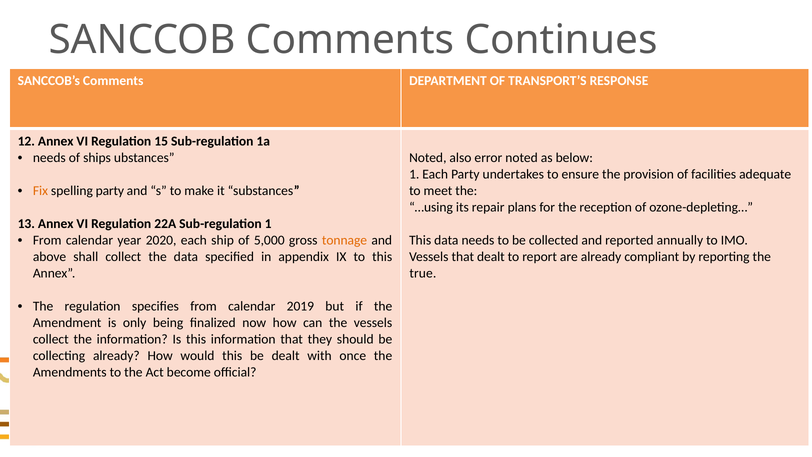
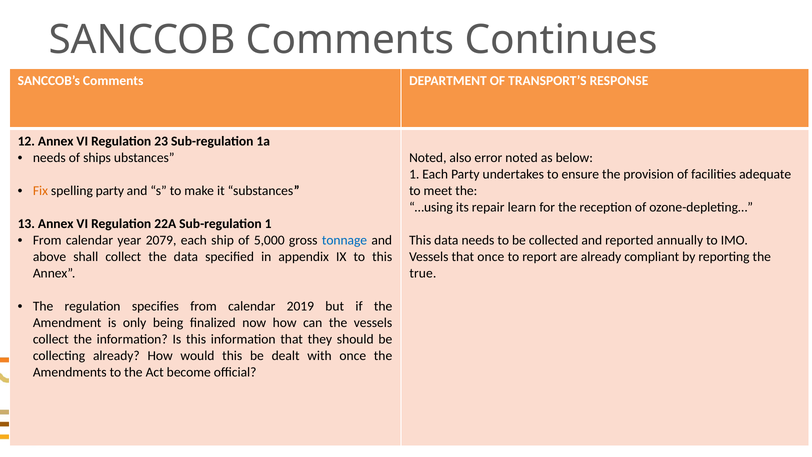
15: 15 -> 23
plans: plans -> learn
2020: 2020 -> 2079
tonnage colour: orange -> blue
that dealt: dealt -> once
